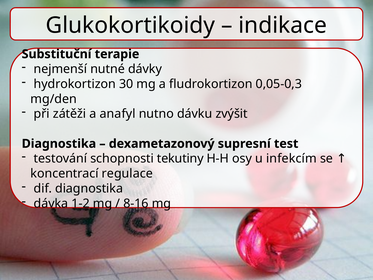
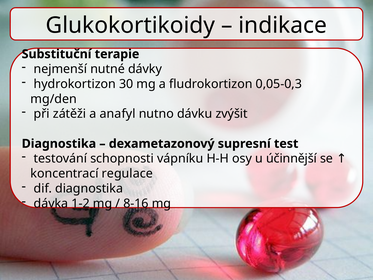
tekutiny: tekutiny -> vápníku
infekcím: infekcím -> účinnější
